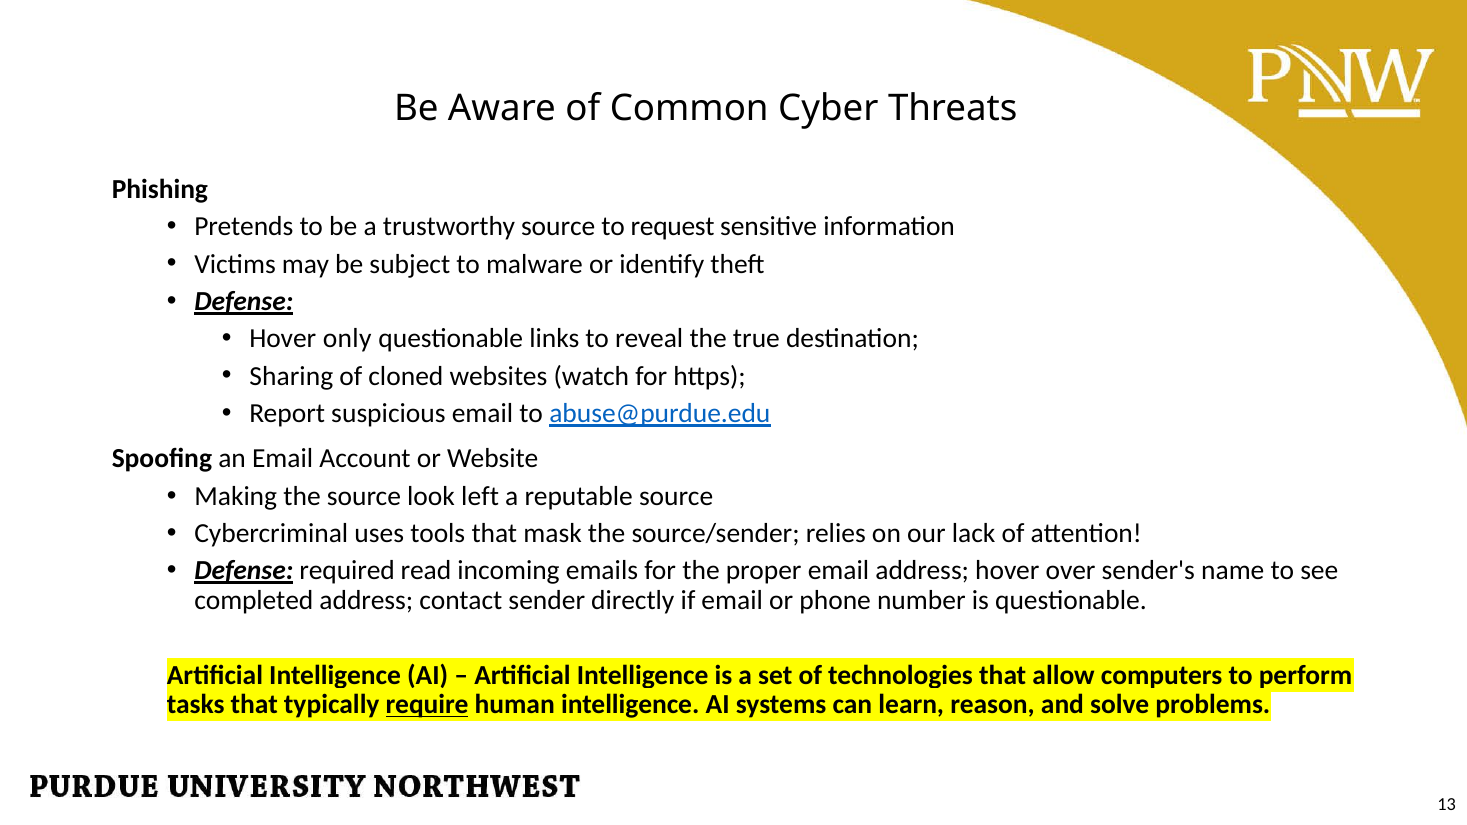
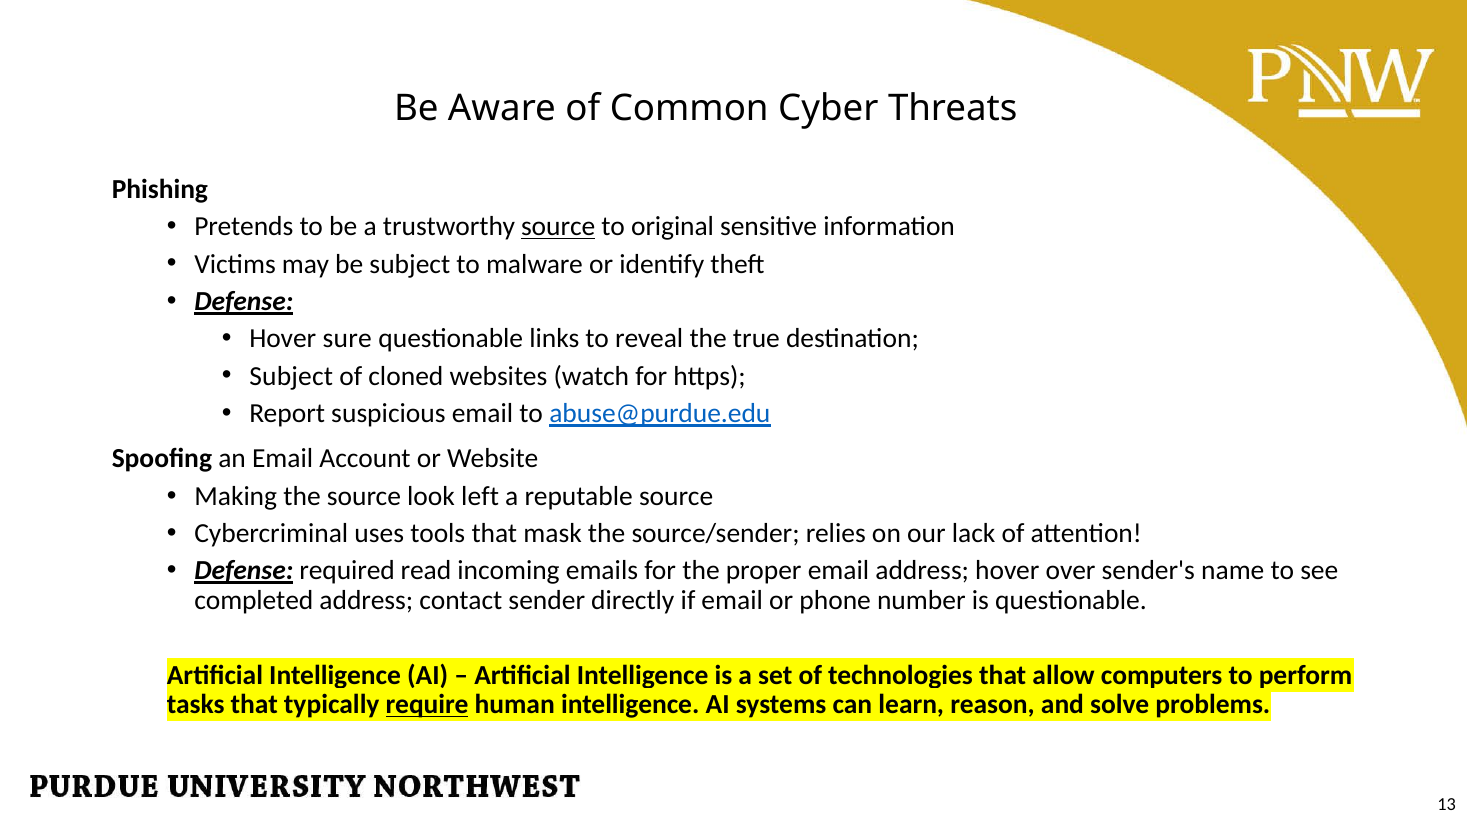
source at (558, 227) underline: none -> present
request: request -> original
only: only -> sure
Sharing at (291, 376): Sharing -> Subject
